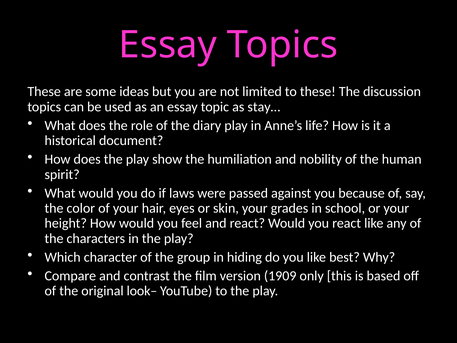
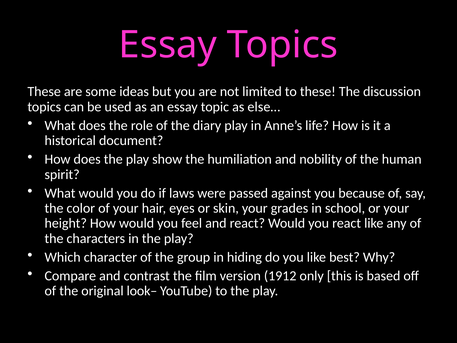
stay…: stay… -> else…
1909: 1909 -> 1912
